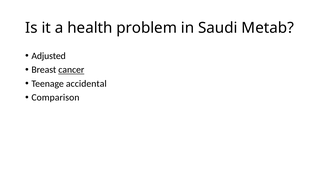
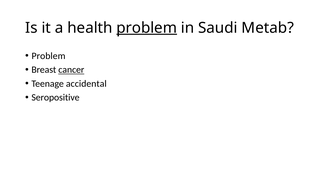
problem at (147, 28) underline: none -> present
Adjusted at (49, 56): Adjusted -> Problem
Comparison: Comparison -> Seropositive
